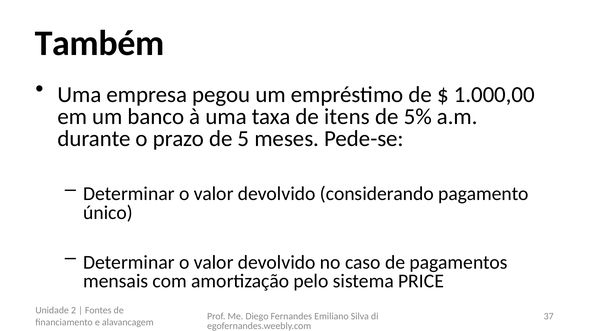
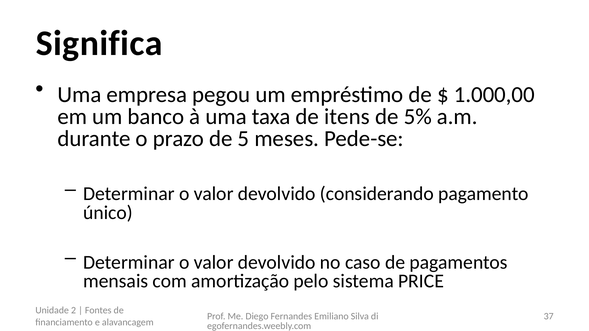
Também: Também -> Significa
